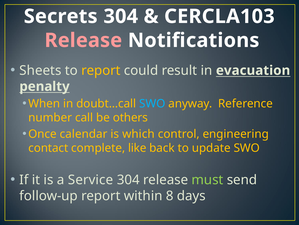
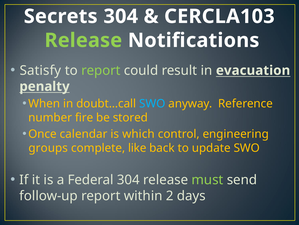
Release at (83, 40) colour: pink -> light green
Sheets: Sheets -> Satisfy
report at (101, 70) colour: yellow -> light green
call: call -> fire
others: others -> stored
contact: contact -> groups
Service: Service -> Federal
8: 8 -> 2
